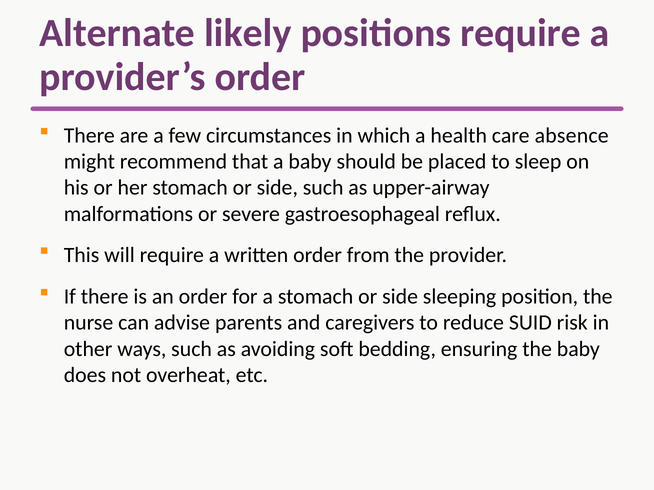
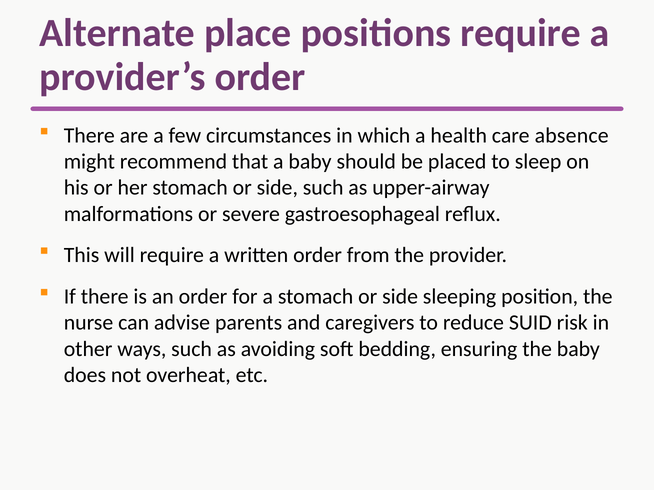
likely: likely -> place
